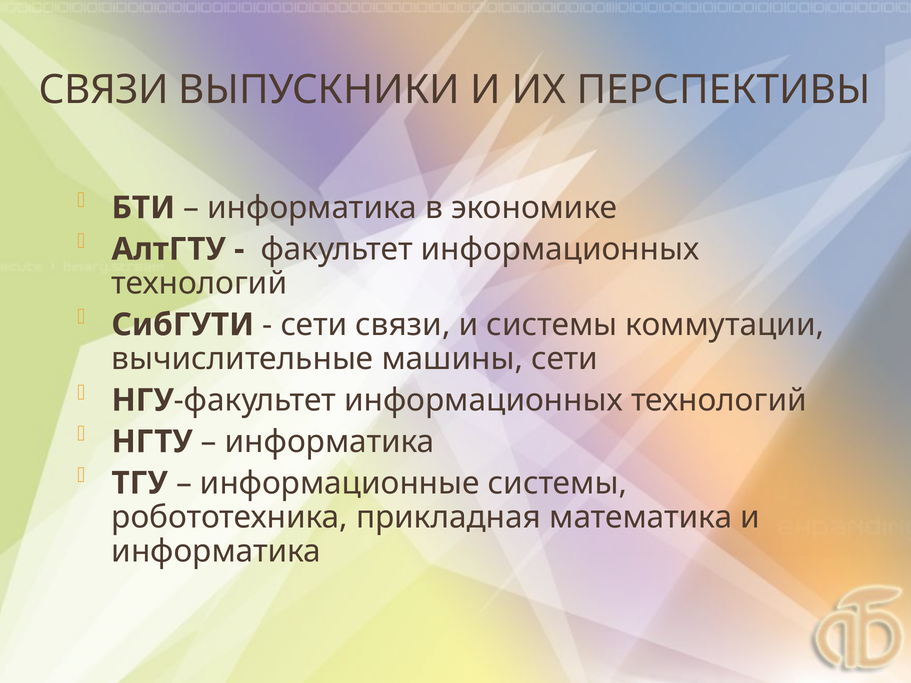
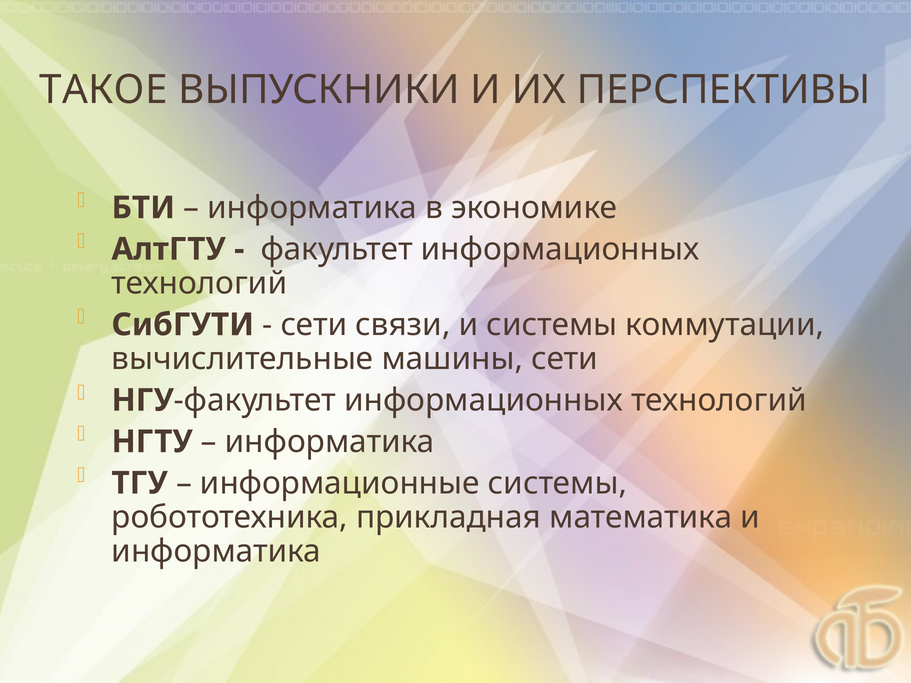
СВЯЗИ at (104, 90): СВЯЗИ -> ТАКОЕ
